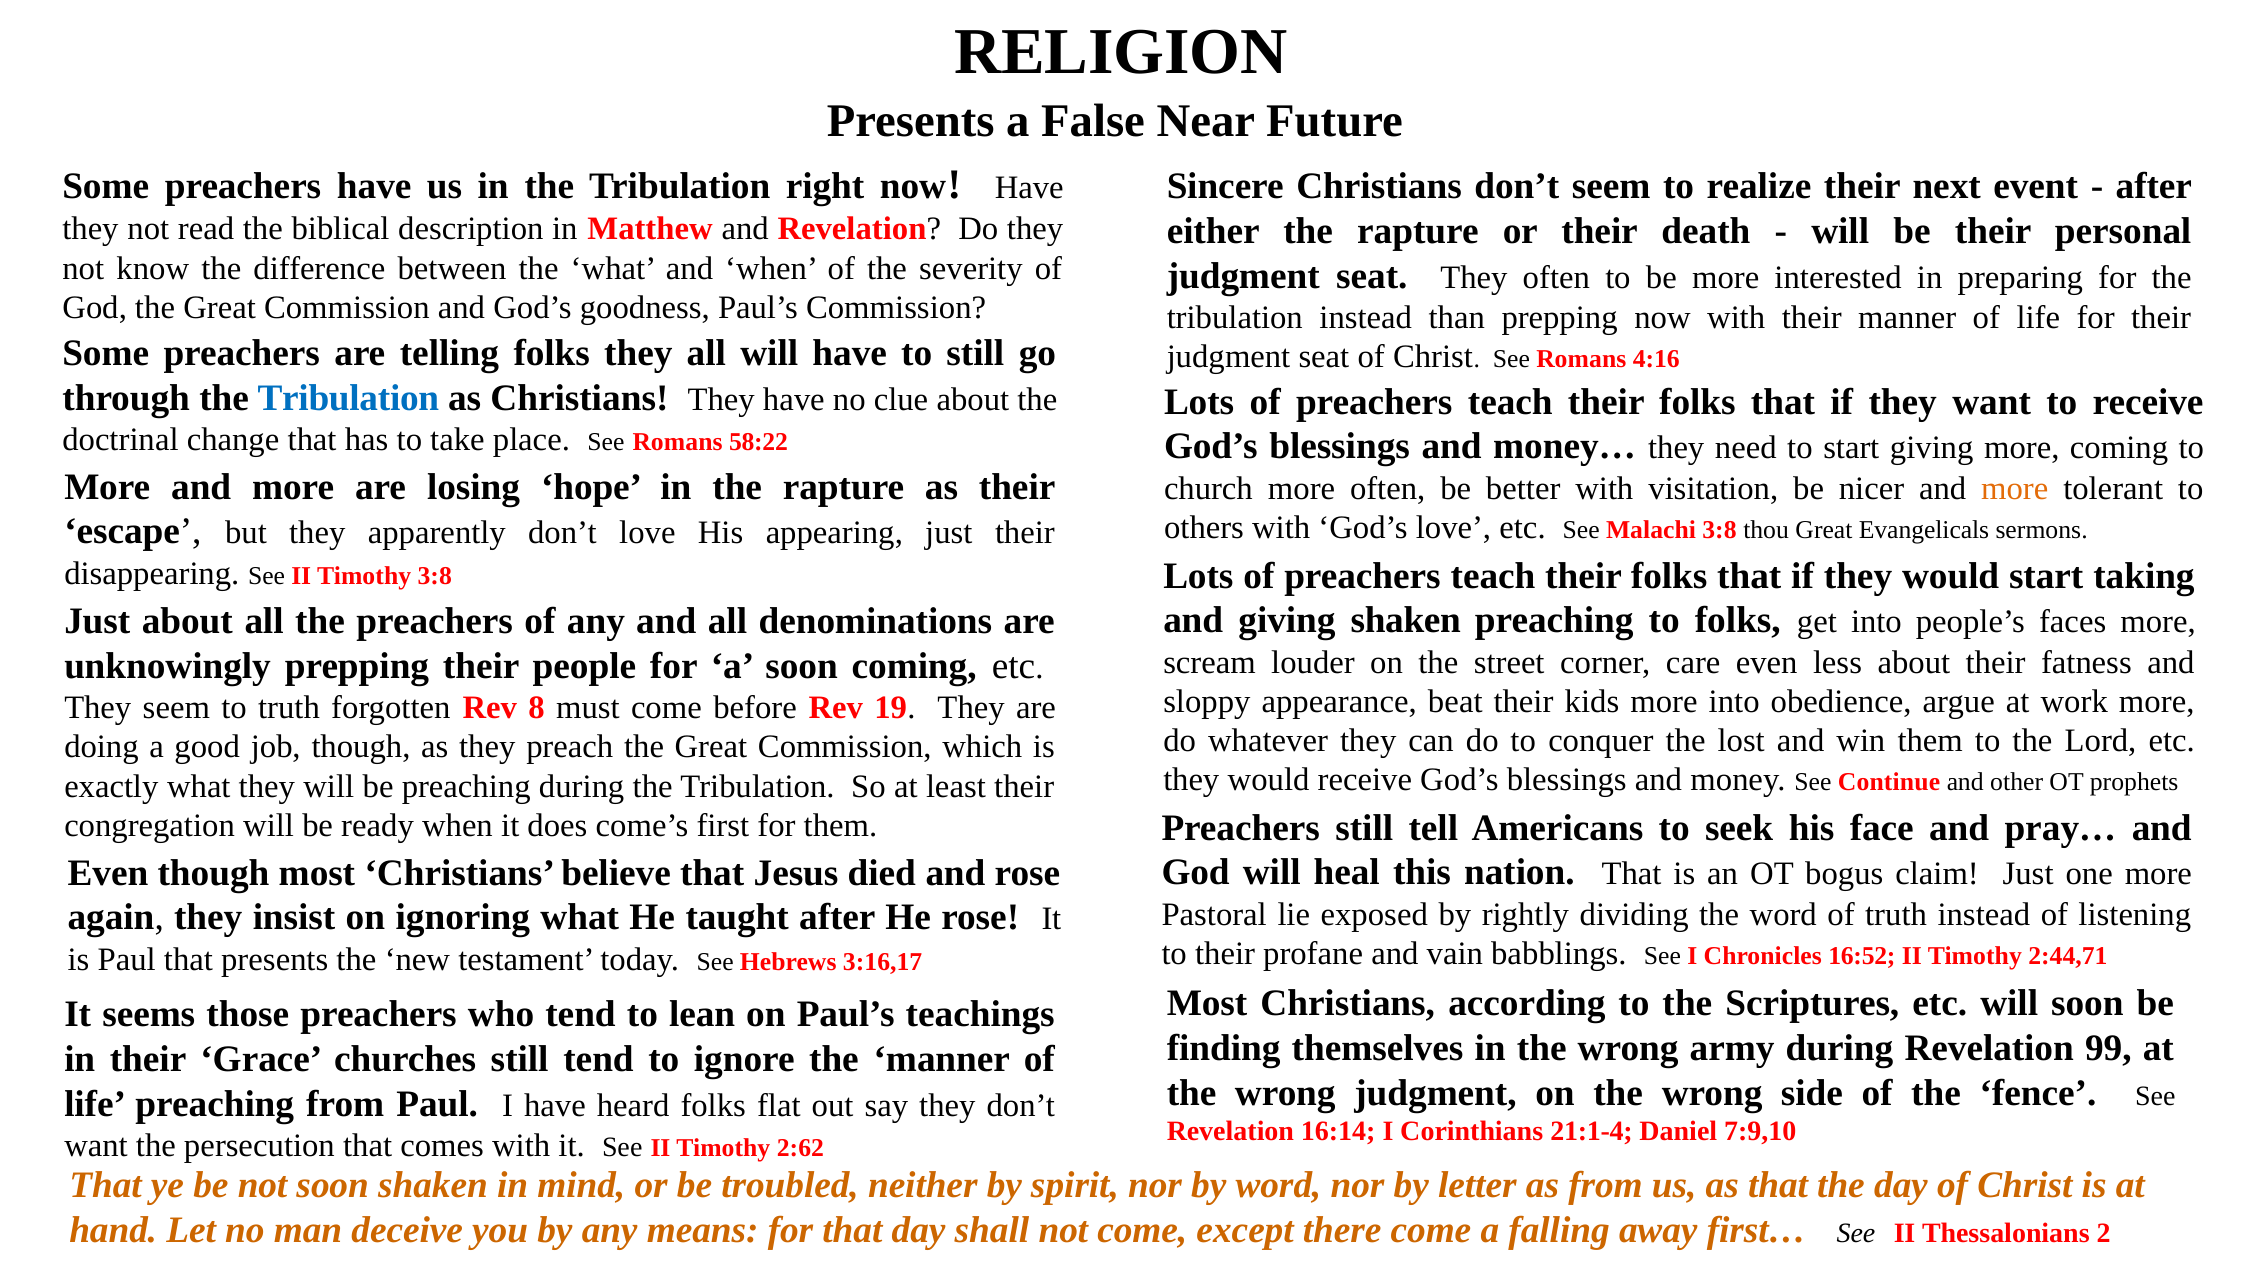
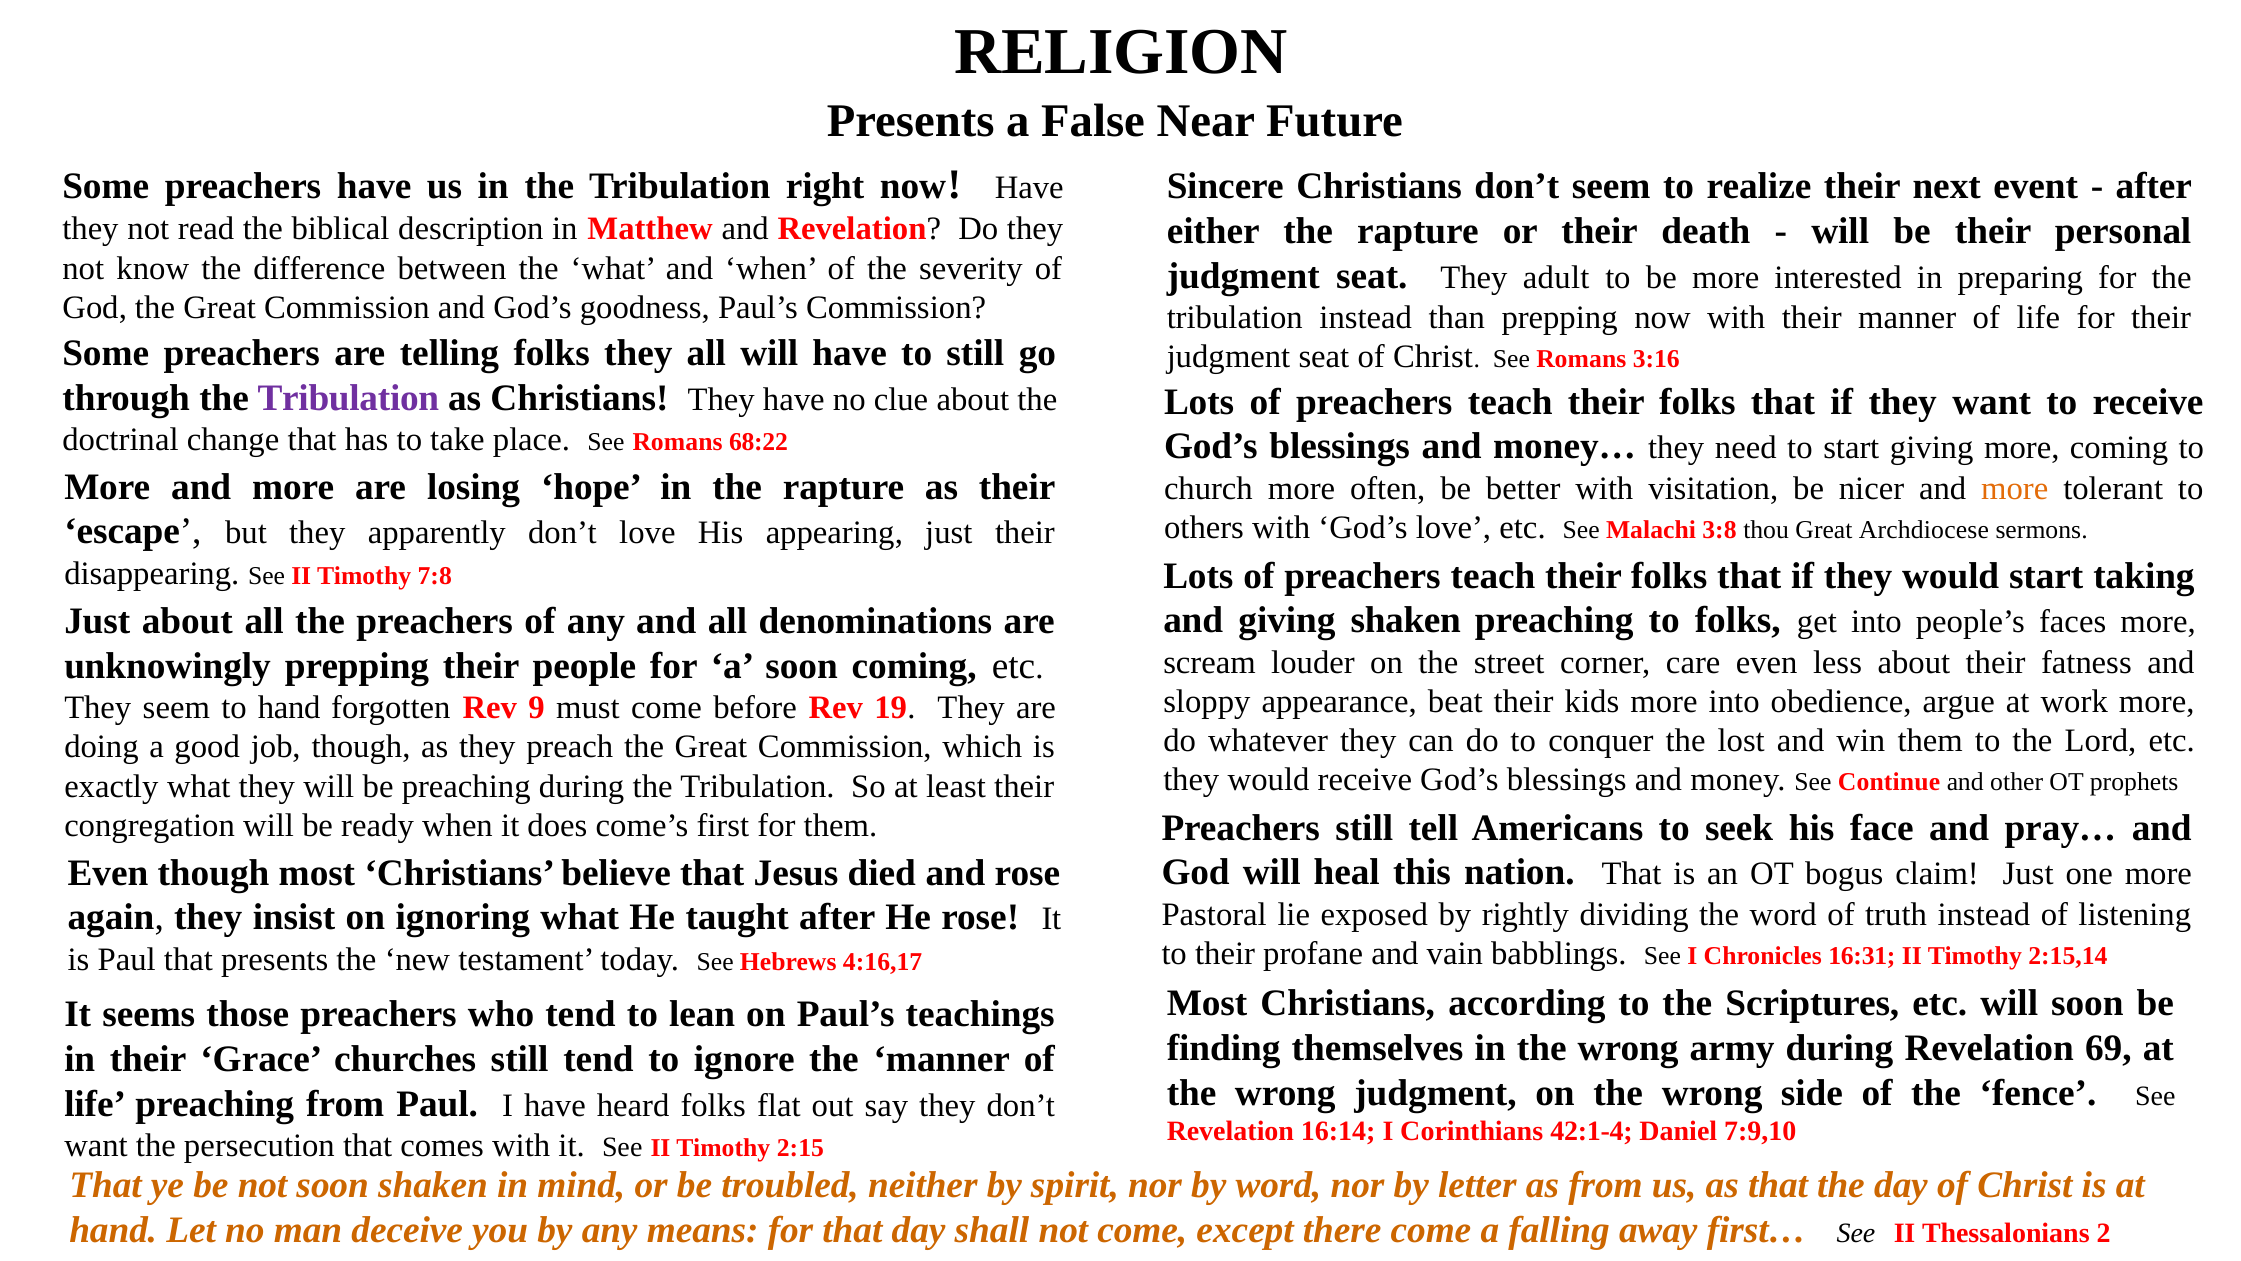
They often: often -> adult
4:16: 4:16 -> 3:16
Tribulation at (348, 398) colour: blue -> purple
58:22: 58:22 -> 68:22
Evangelicals: Evangelicals -> Archdiocese
Timothy 3:8: 3:8 -> 7:8
to truth: truth -> hand
8: 8 -> 9
16:52: 16:52 -> 16:31
2:44,71: 2:44,71 -> 2:15,14
3:16,17: 3:16,17 -> 4:16,17
99: 99 -> 69
21:1-4: 21:1-4 -> 42:1-4
2:62: 2:62 -> 2:15
